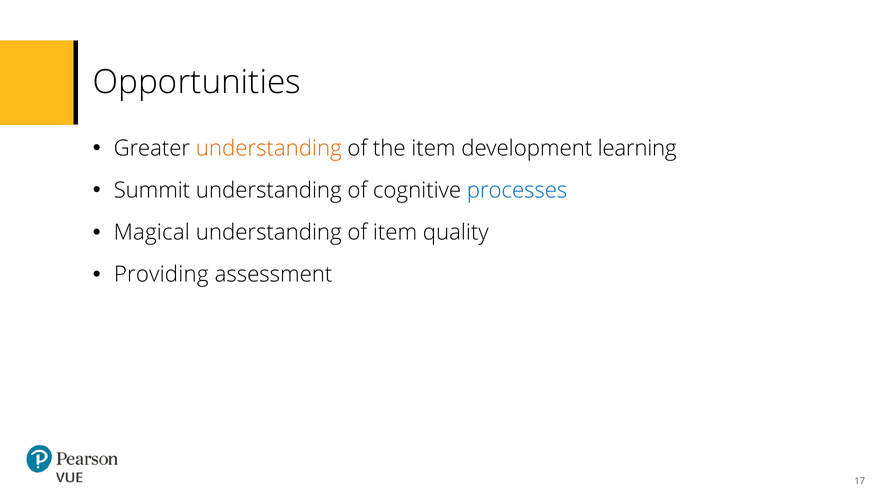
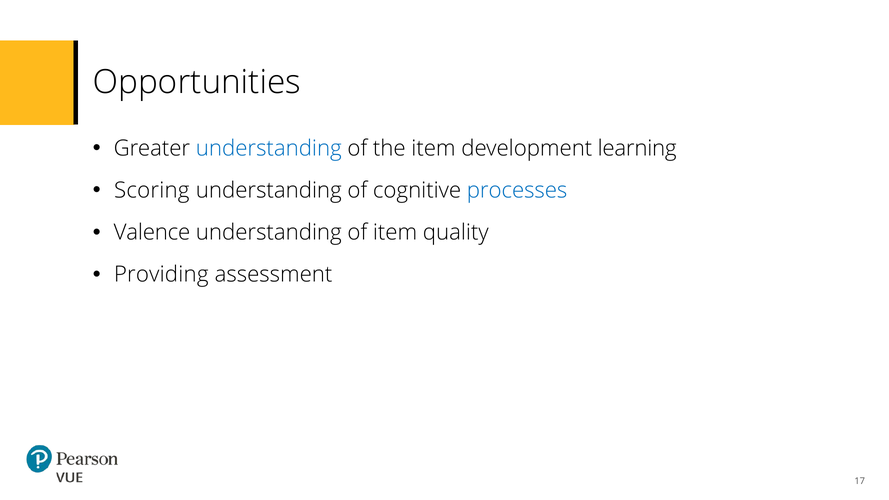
understanding at (269, 149) colour: orange -> blue
Summit: Summit -> Scoring
Magical: Magical -> Valence
